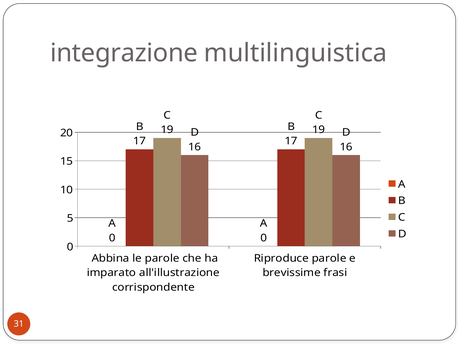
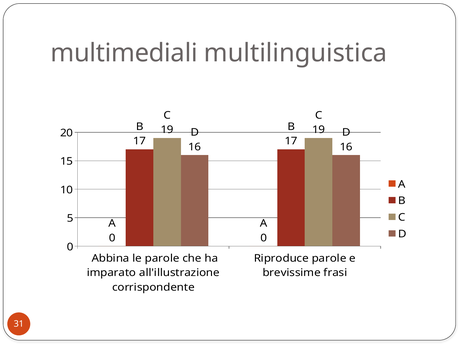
integrazione: integrazione -> multimediali
